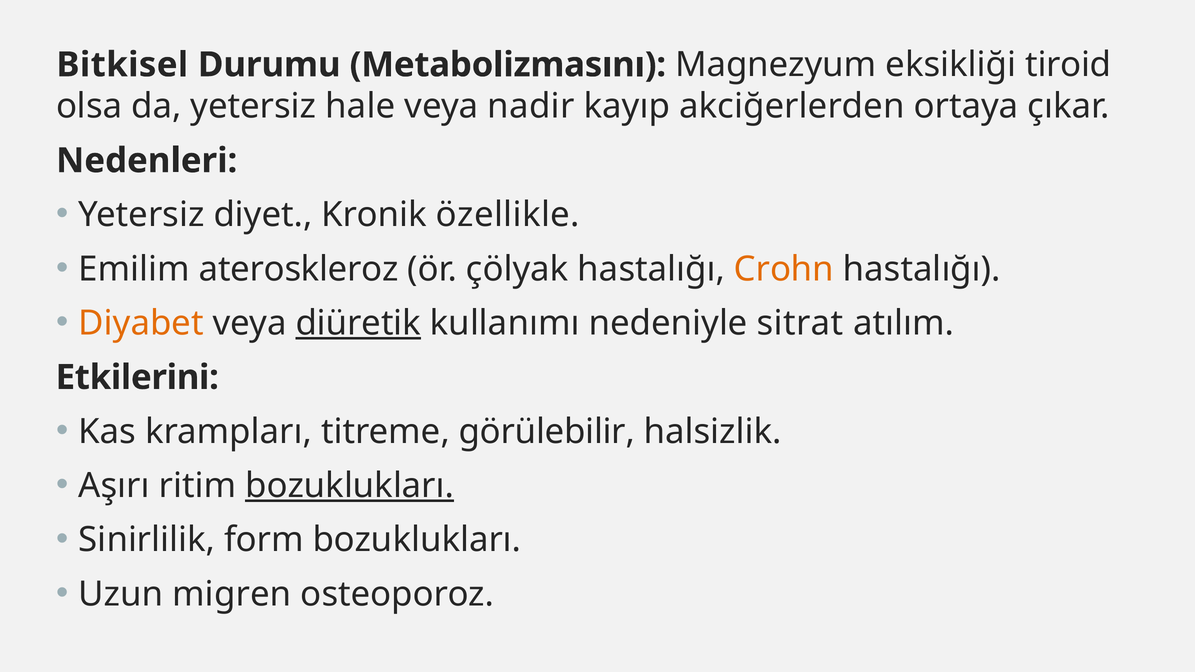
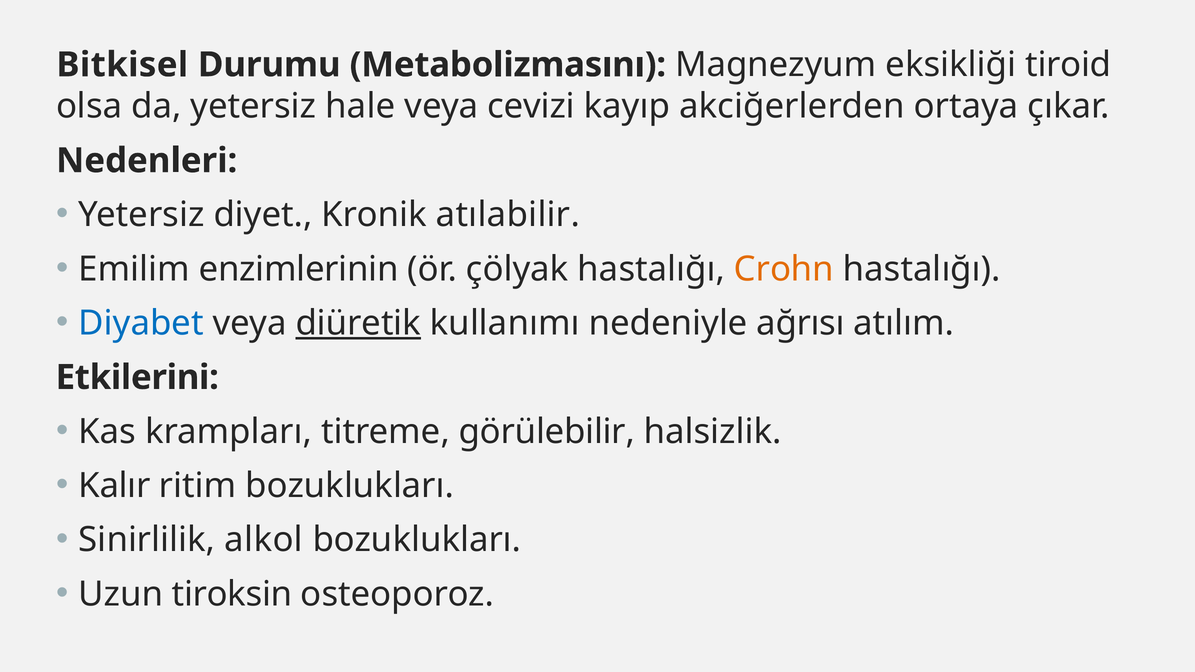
nadir: nadir -> cevizi
özellikle: özellikle -> atılabilir
ateroskleroz: ateroskleroz -> enzimlerinin
Diyabet colour: orange -> blue
sitrat: sitrat -> ağrısı
Aşırı: Aşırı -> Kalır
bozuklukları at (350, 486) underline: present -> none
form: form -> alkol
migren: migren -> tiroksin
